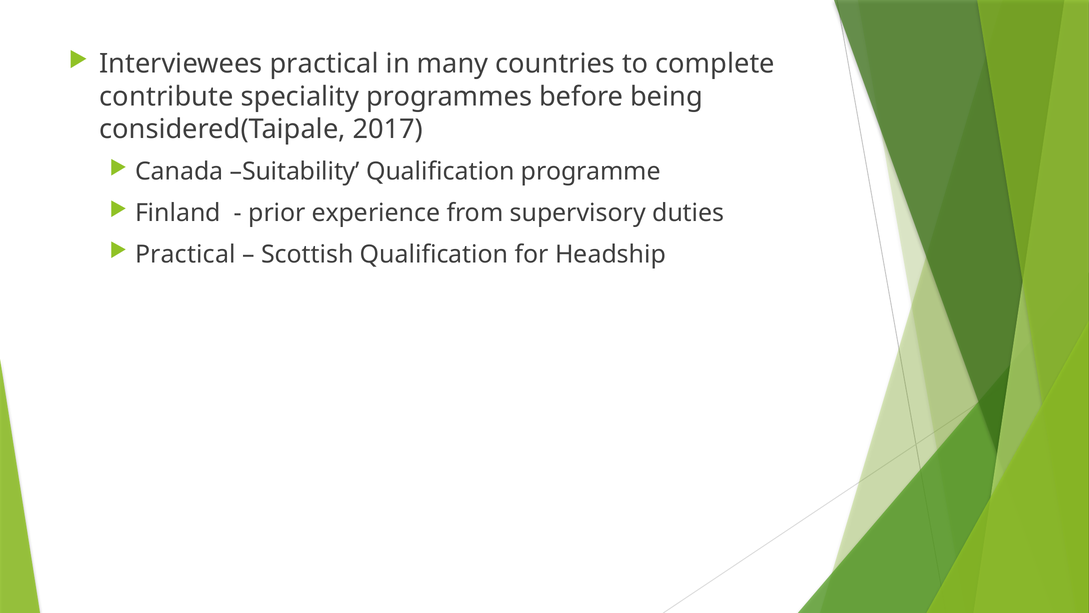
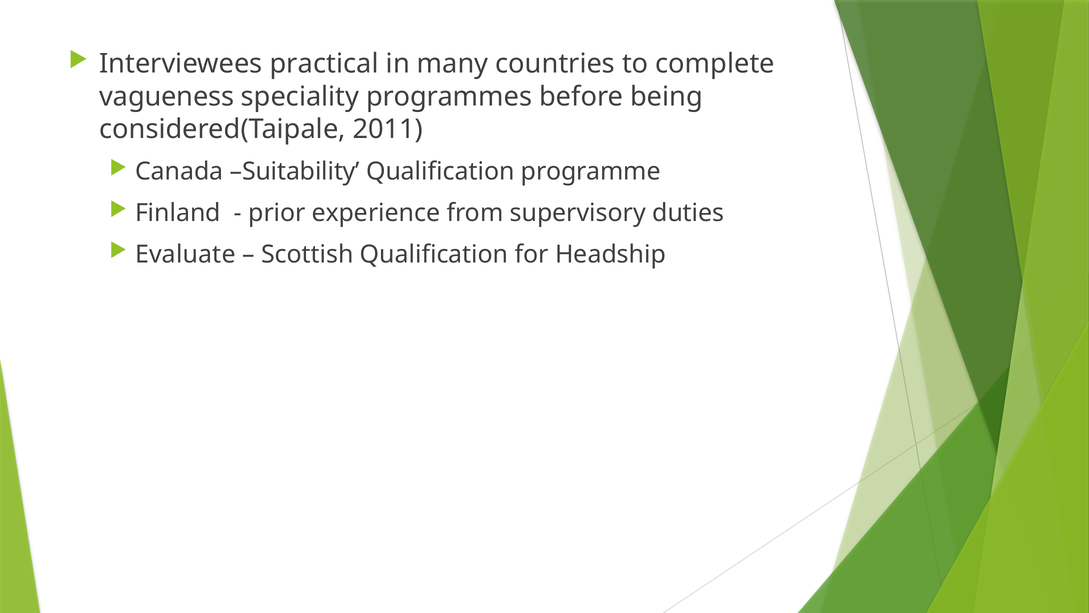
contribute: contribute -> vagueness
2017: 2017 -> 2011
Practical at (185, 254): Practical -> Evaluate
